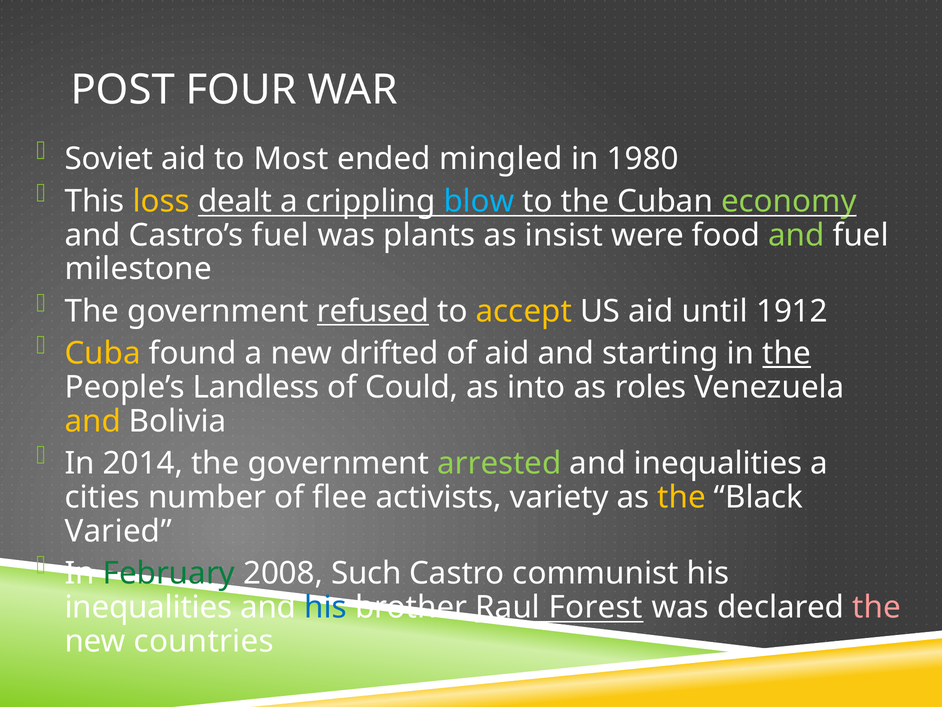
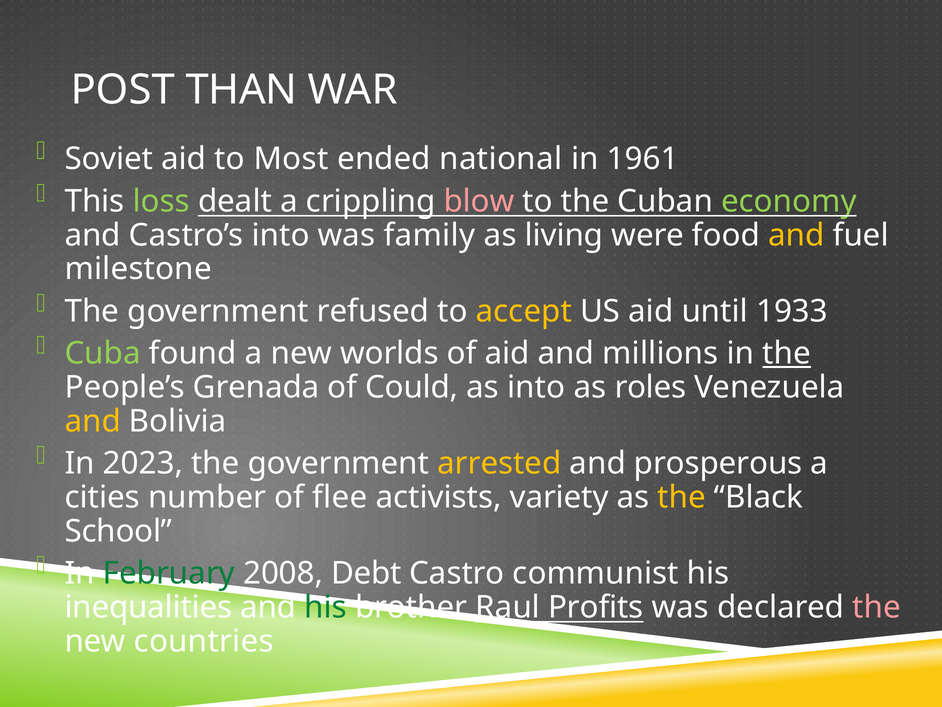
FOUR: FOUR -> THAN
mingled: mingled -> national
1980: 1980 -> 1961
loss colour: yellow -> light green
blow colour: light blue -> pink
Castro’s fuel: fuel -> into
plants: plants -> family
insist: insist -> living
and at (796, 235) colour: light green -> yellow
refused underline: present -> none
1912: 1912 -> 1933
Cuba colour: yellow -> light green
drifted: drifted -> worlds
starting: starting -> millions
Landless: Landless -> Grenada
2014: 2014 -> 2023
arrested colour: light green -> yellow
and inequalities: inequalities -> prosperous
Varied: Varied -> School
Such: Such -> Debt
his at (326, 607) colour: blue -> green
Forest: Forest -> Profits
